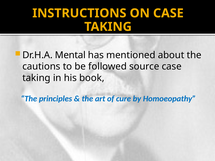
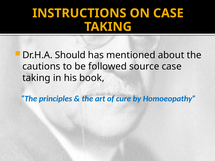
Mental: Mental -> Should
